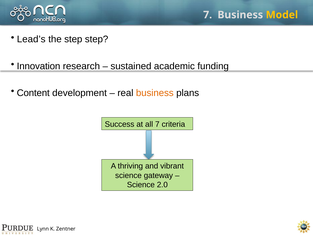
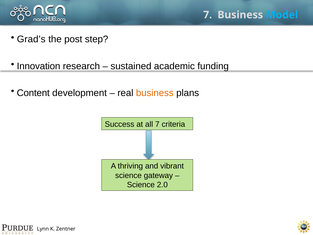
Model colour: yellow -> light blue
Lead’s: Lead’s -> Grad’s
the step: step -> post
